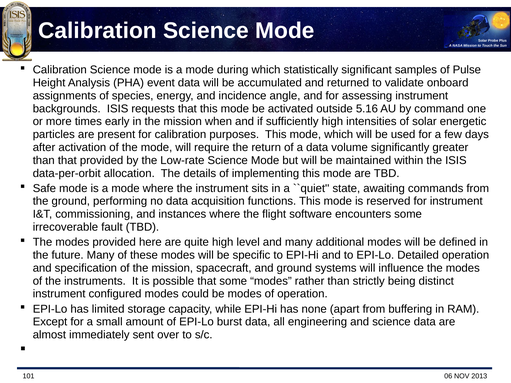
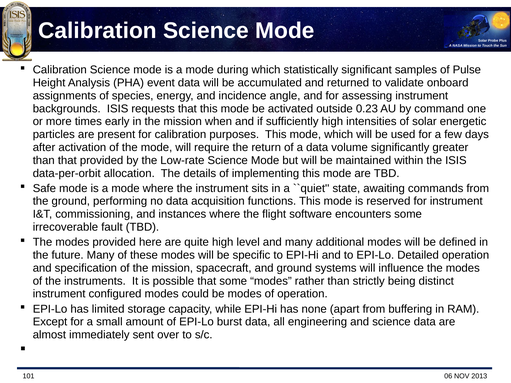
5.16: 5.16 -> 0.23
